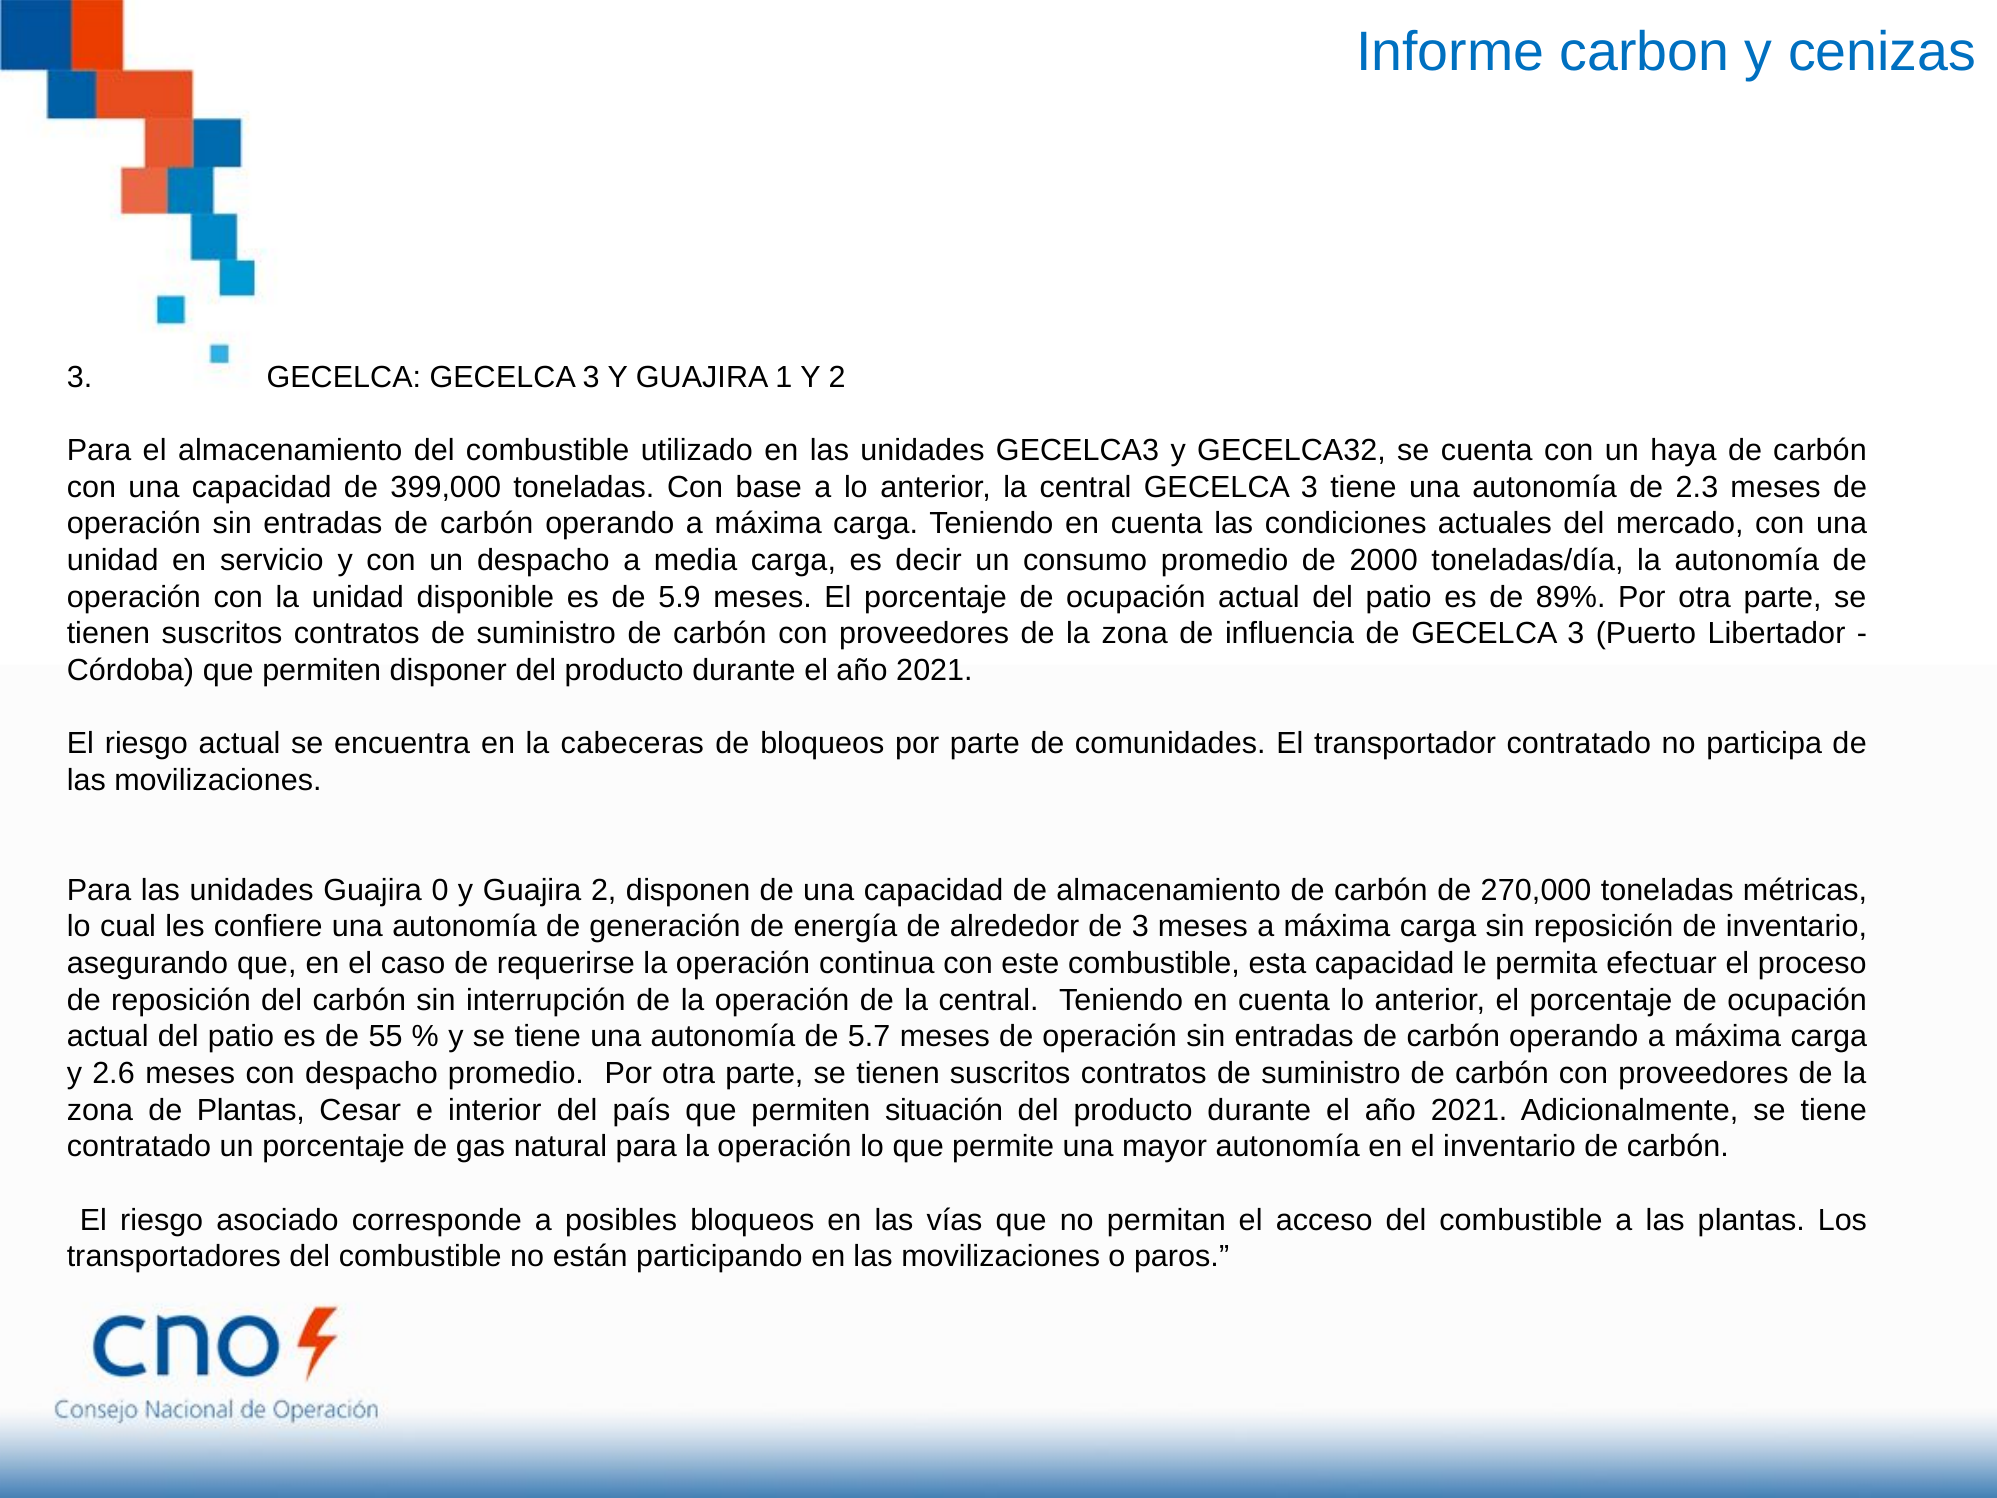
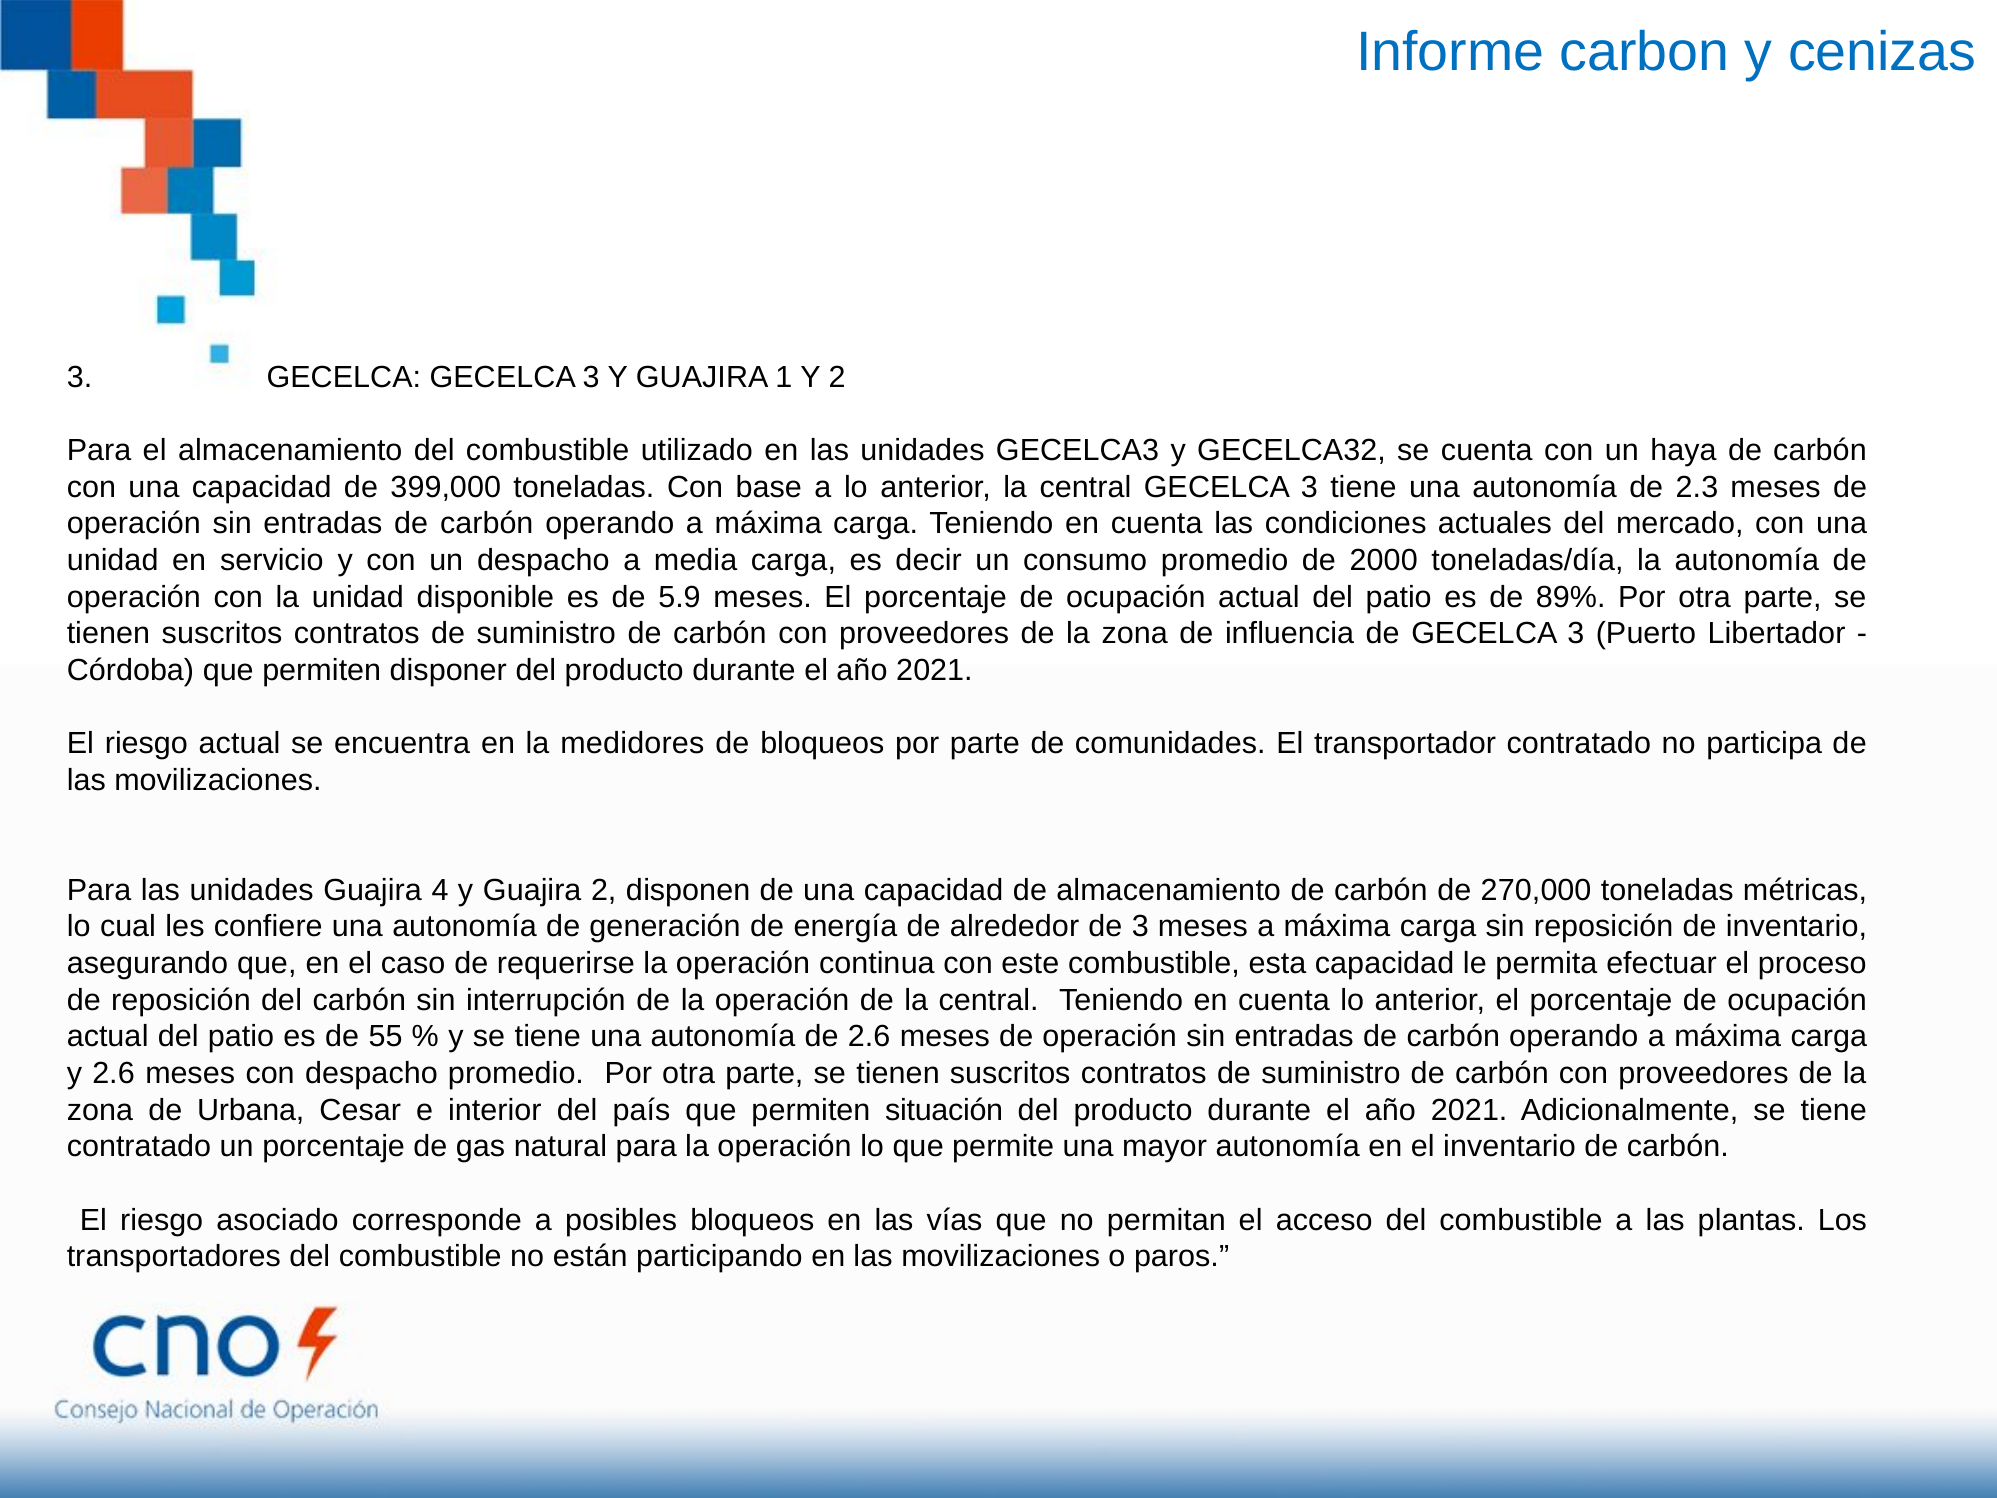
cabeceras: cabeceras -> medidores
0: 0 -> 4
de 5.7: 5.7 -> 2.6
de Plantas: Plantas -> Urbana
